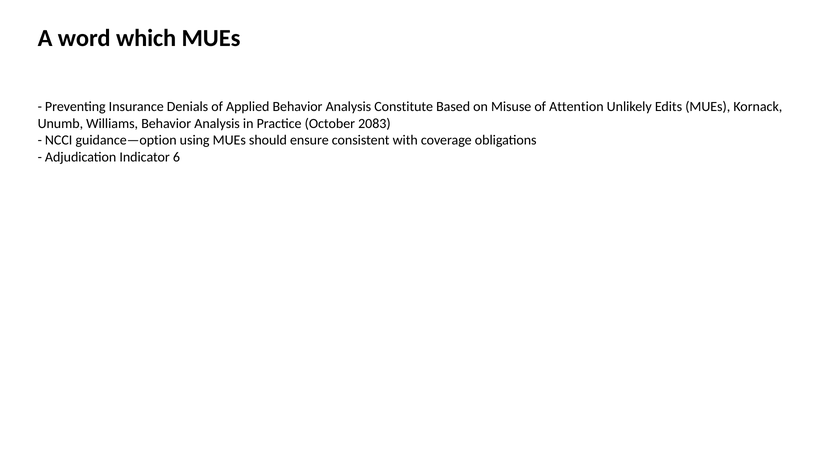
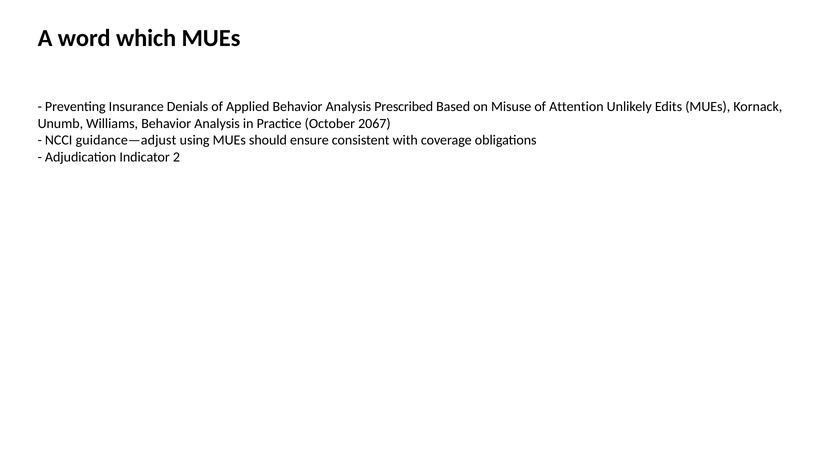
Constitute: Constitute -> Prescribed
2083: 2083 -> 2067
guidance—option: guidance—option -> guidance—adjust
6: 6 -> 2
